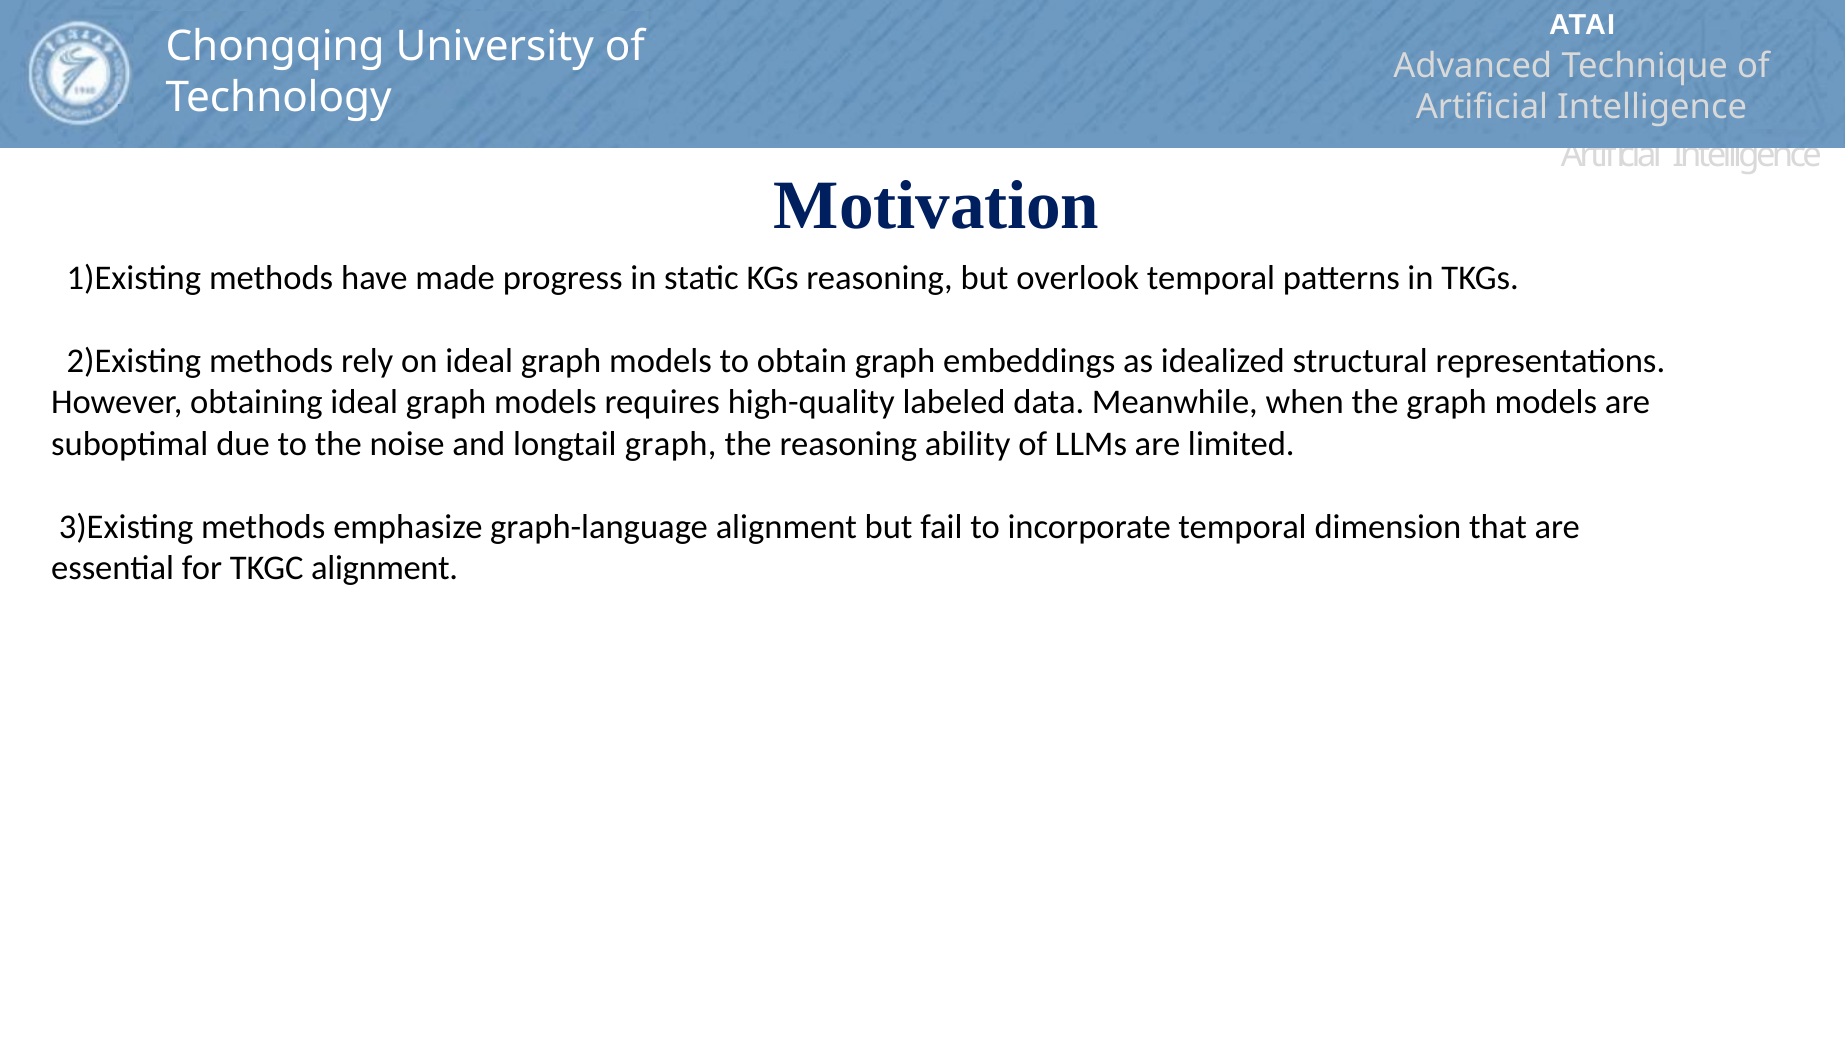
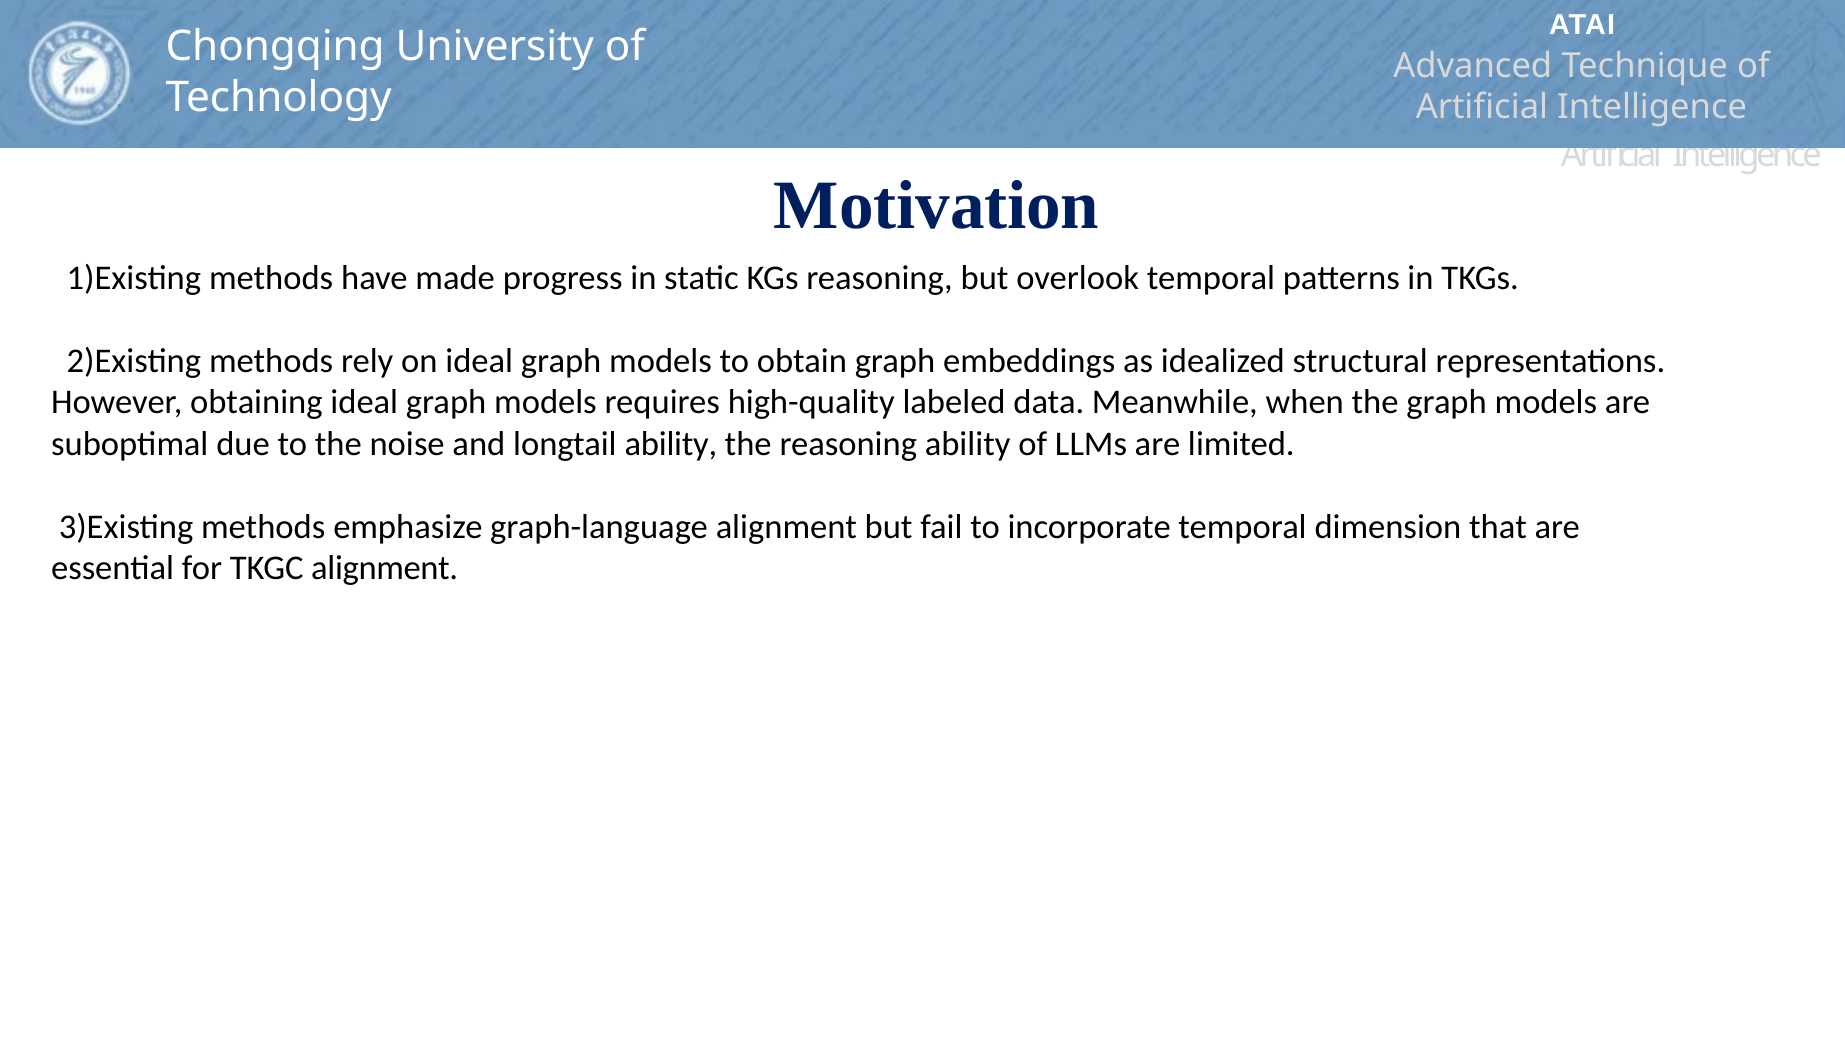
longtail graph: graph -> ability
